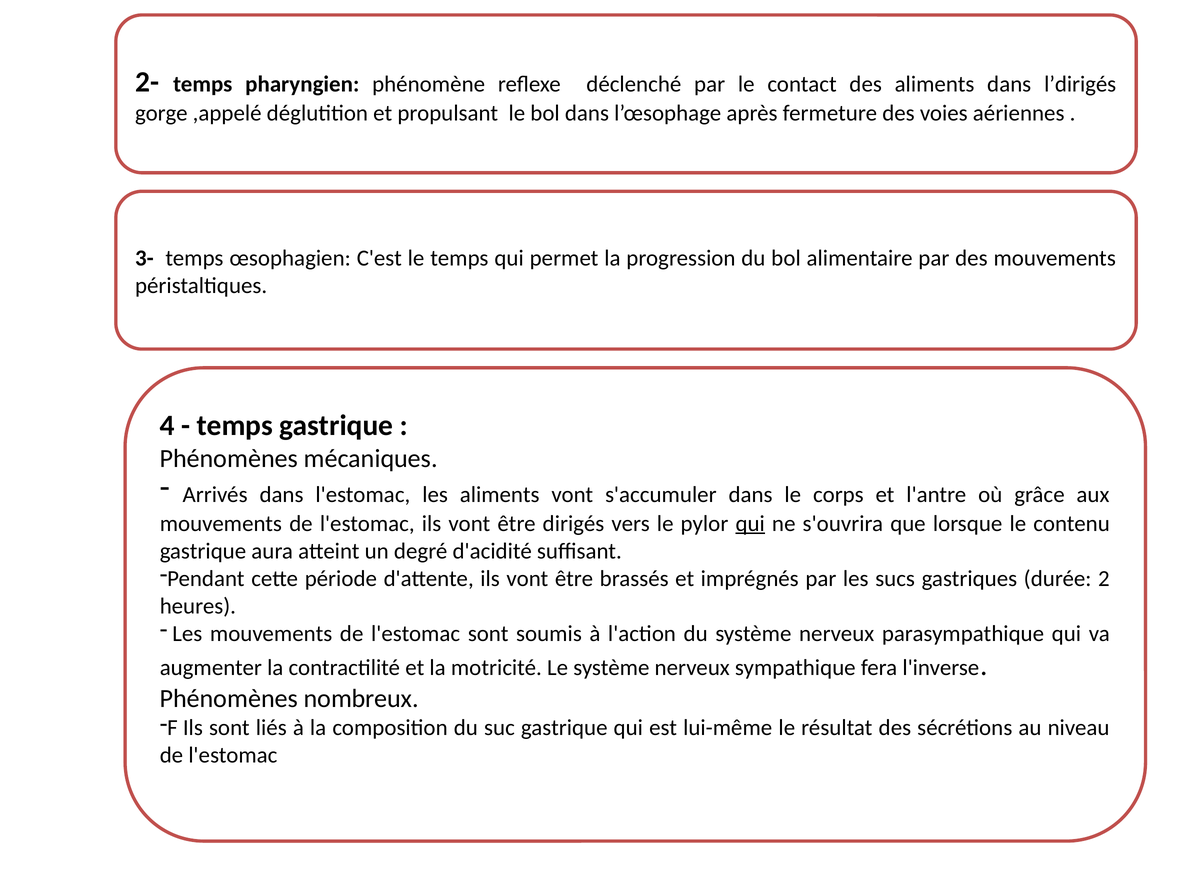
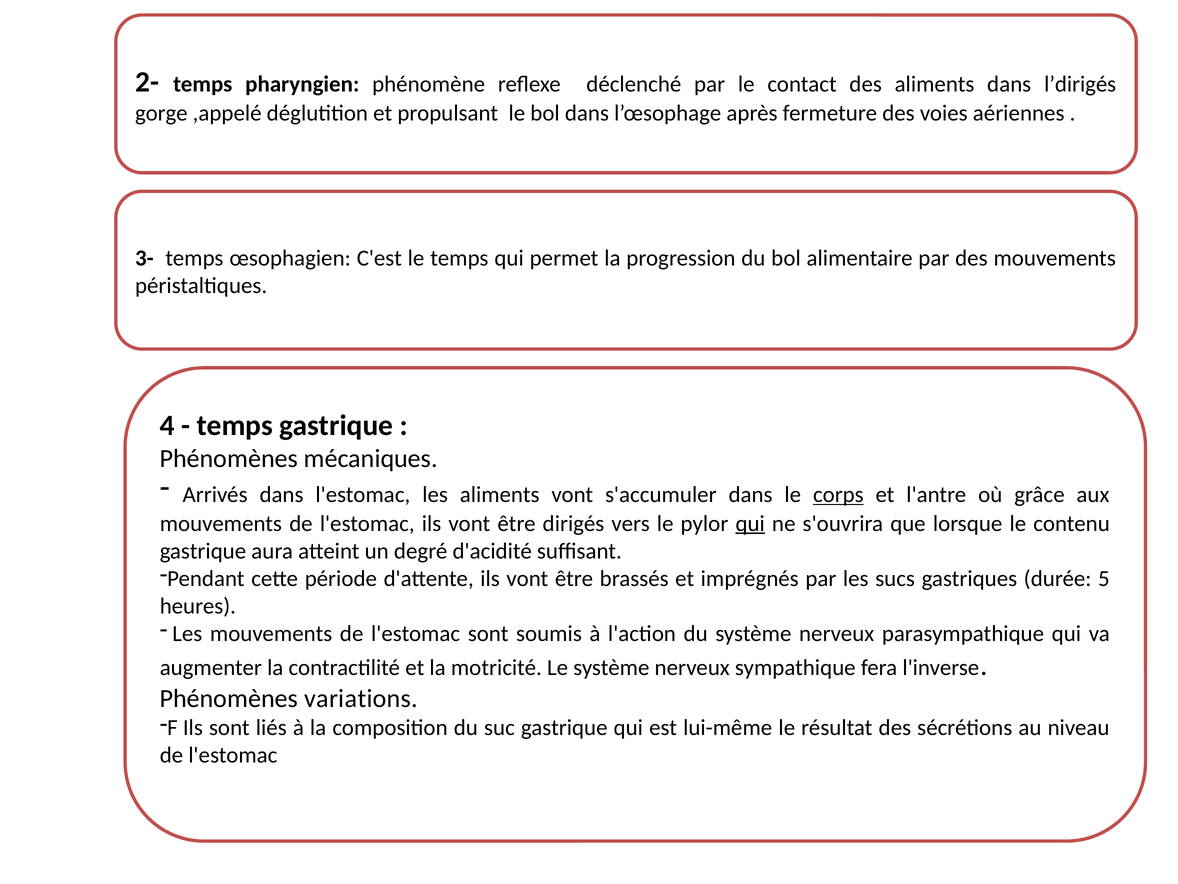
corps underline: none -> present
2: 2 -> 5
nombreux: nombreux -> variations
